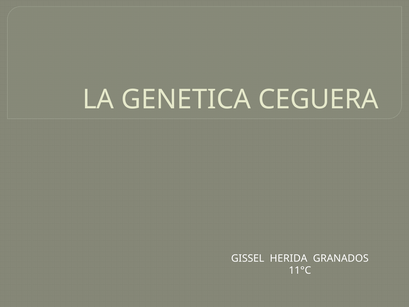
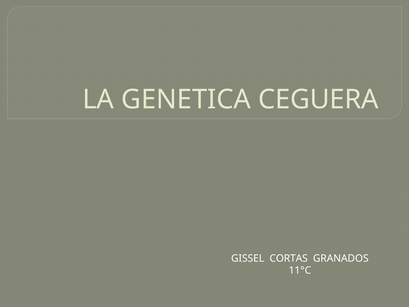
HERIDA: HERIDA -> CORTAS
